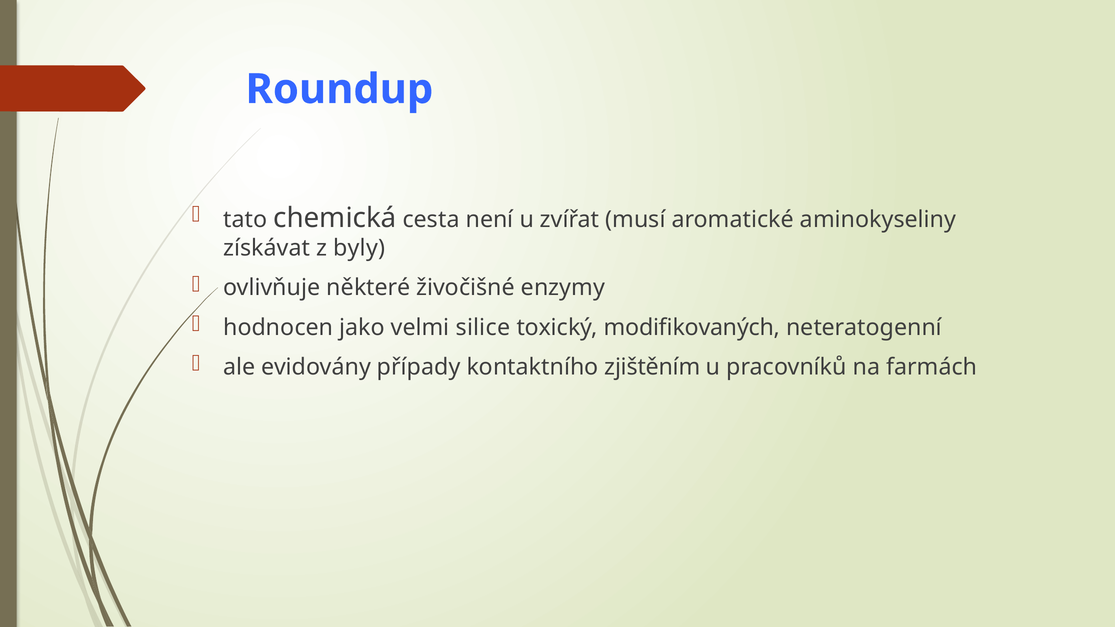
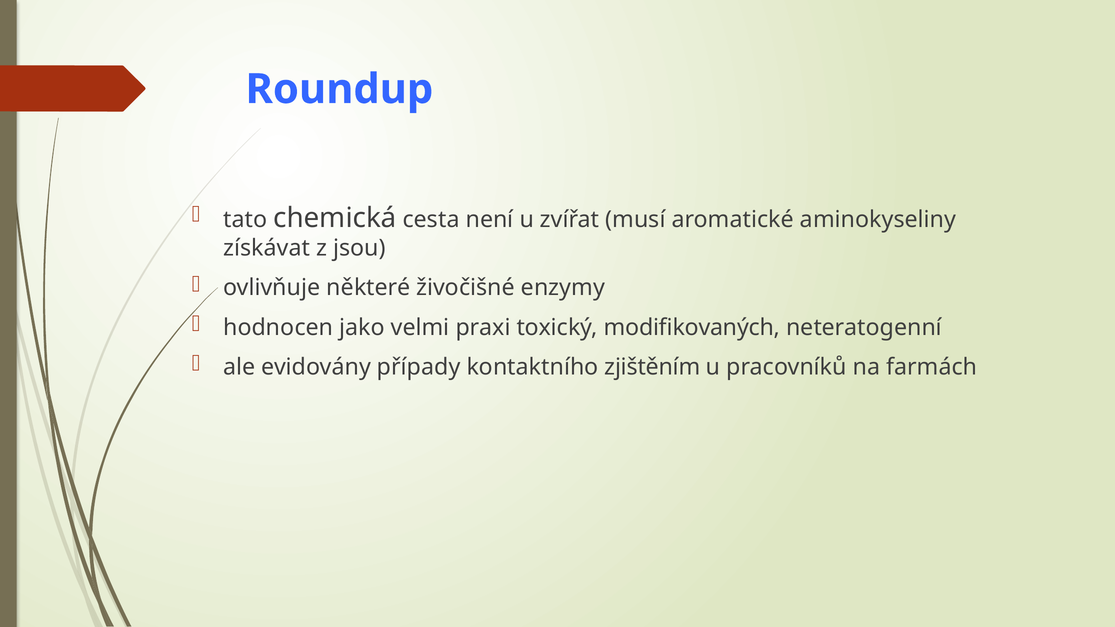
byly: byly -> jsou
silice: silice -> praxi
